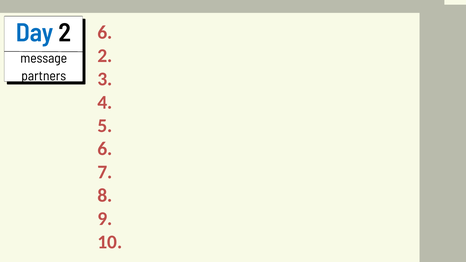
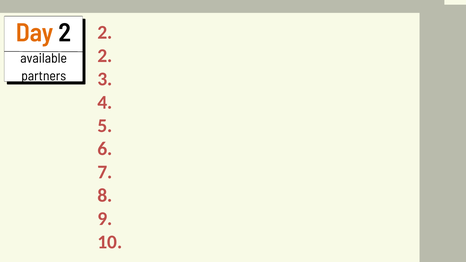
Day colour: blue -> orange
6 at (105, 32): 6 -> 2
message: message -> available
